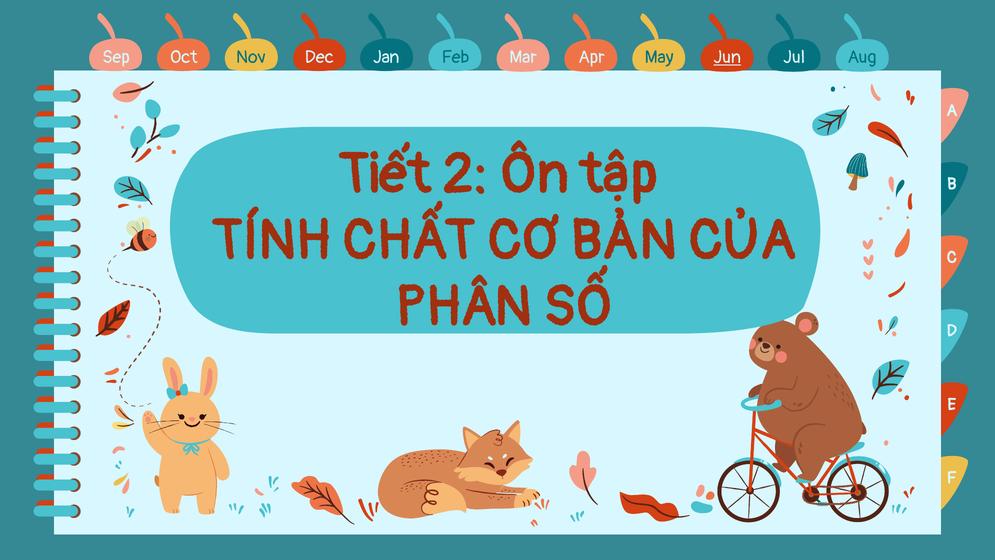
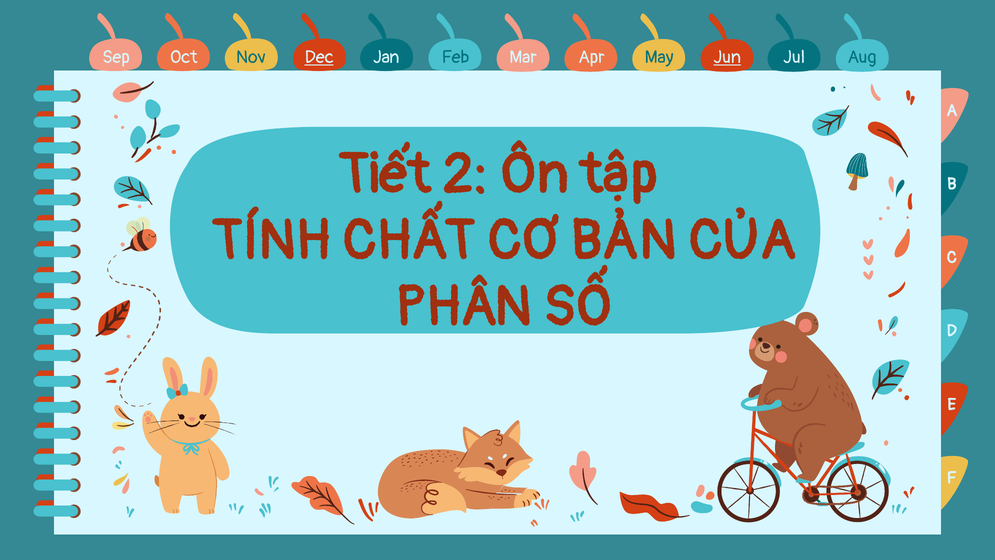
Dec underline: none -> present
